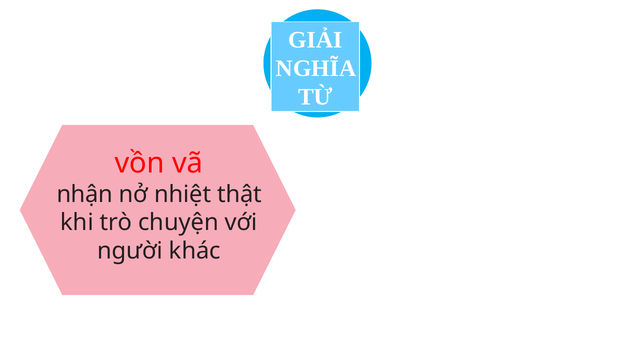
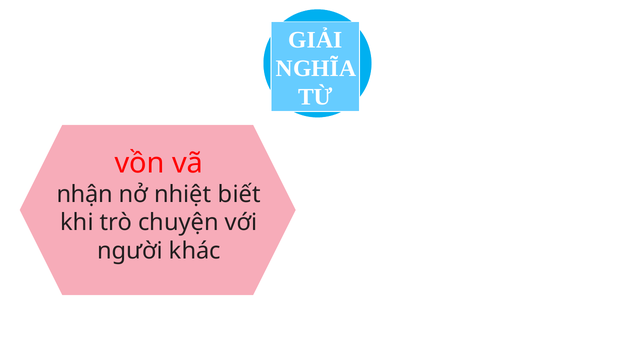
thật: thật -> biết
